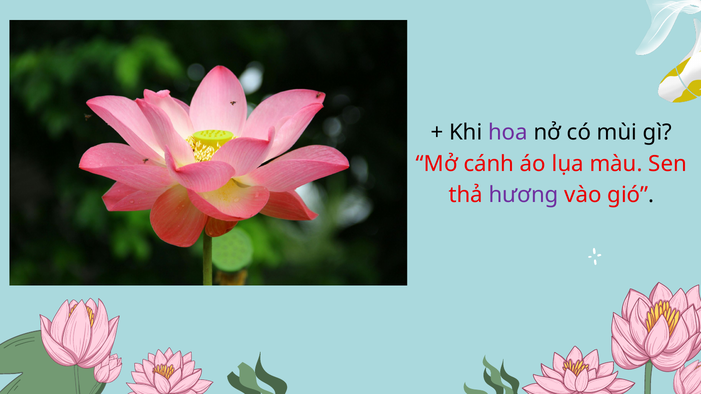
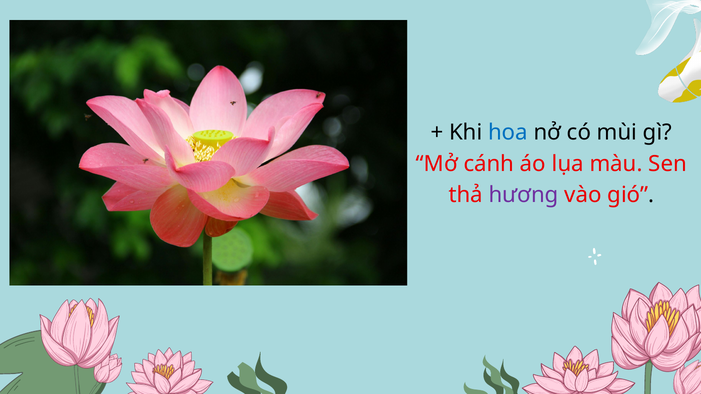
hoa colour: purple -> blue
